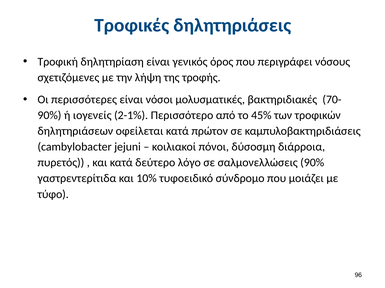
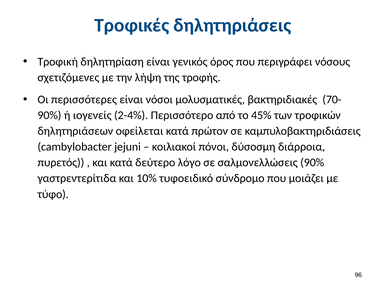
2-1%: 2-1% -> 2-4%
